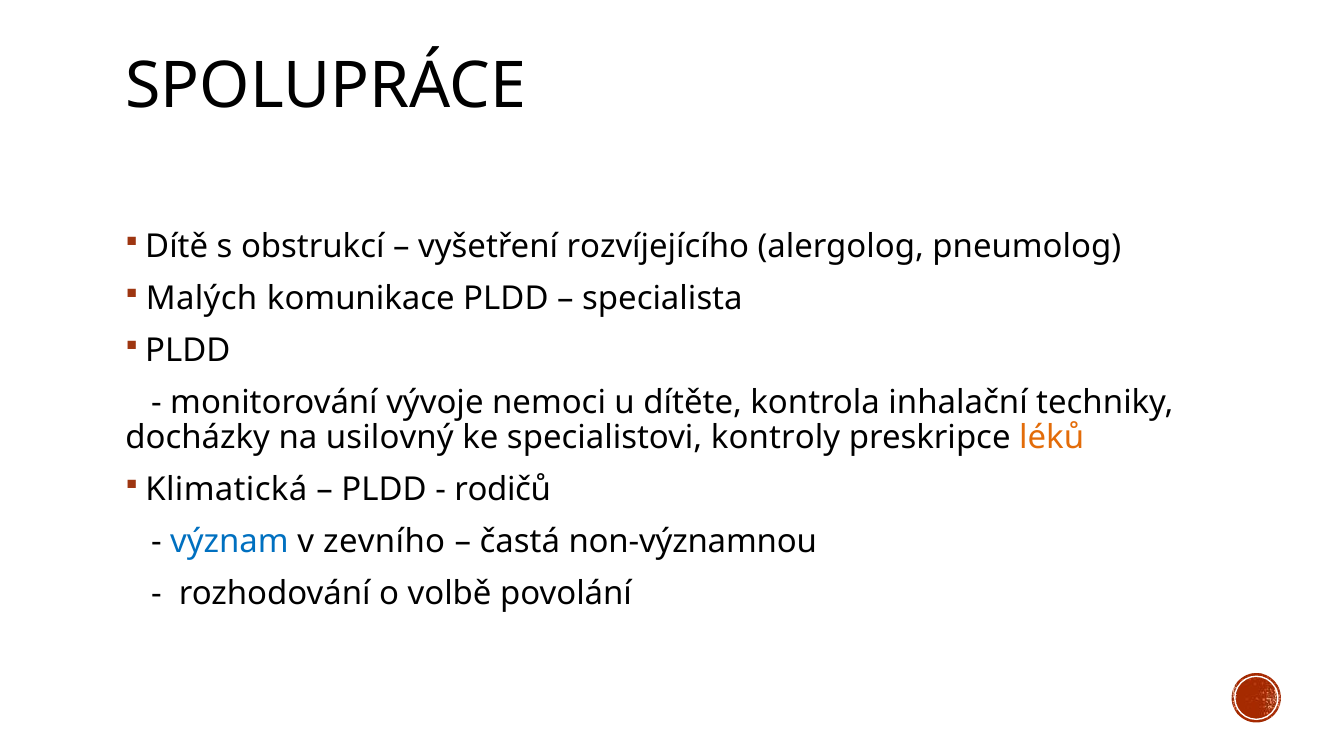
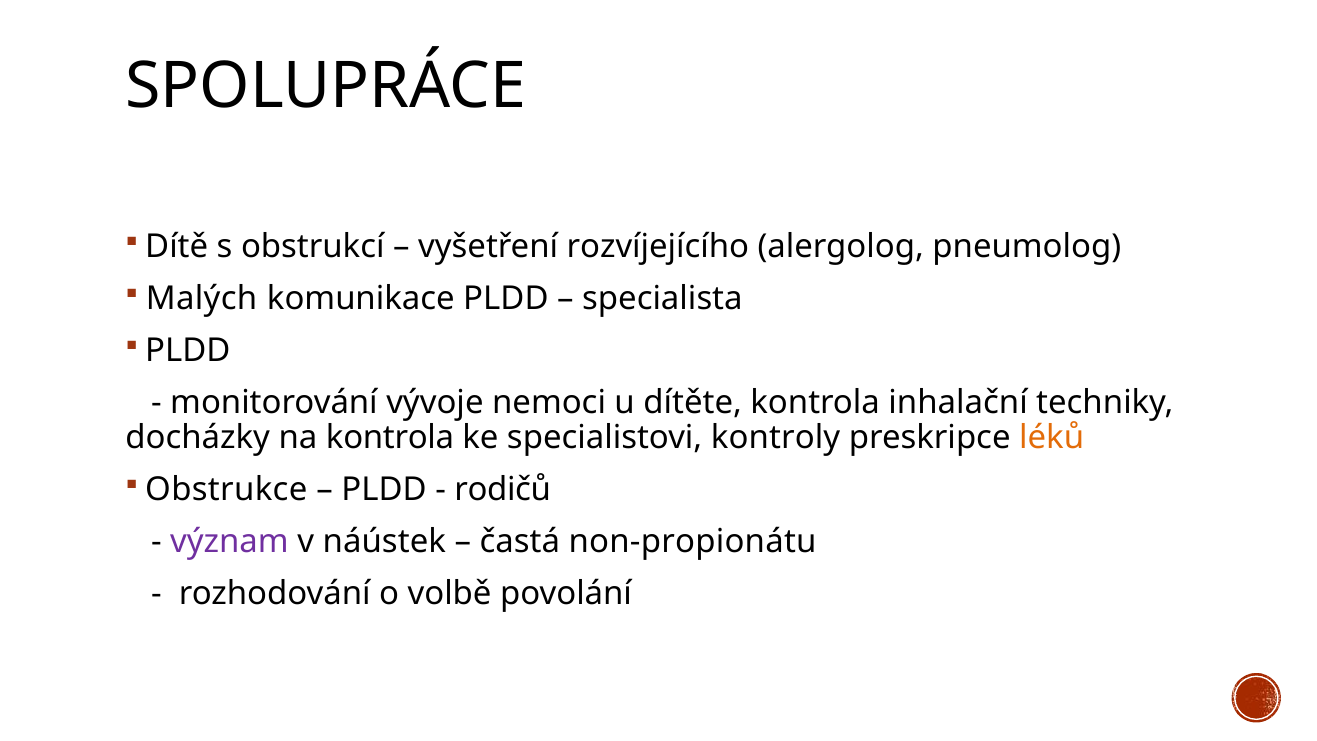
na usilovný: usilovný -> kontrola
Klimatická: Klimatická -> Obstrukce
význam colour: blue -> purple
zevního: zevního -> náústek
non-významnou: non-významnou -> non-propionátu
